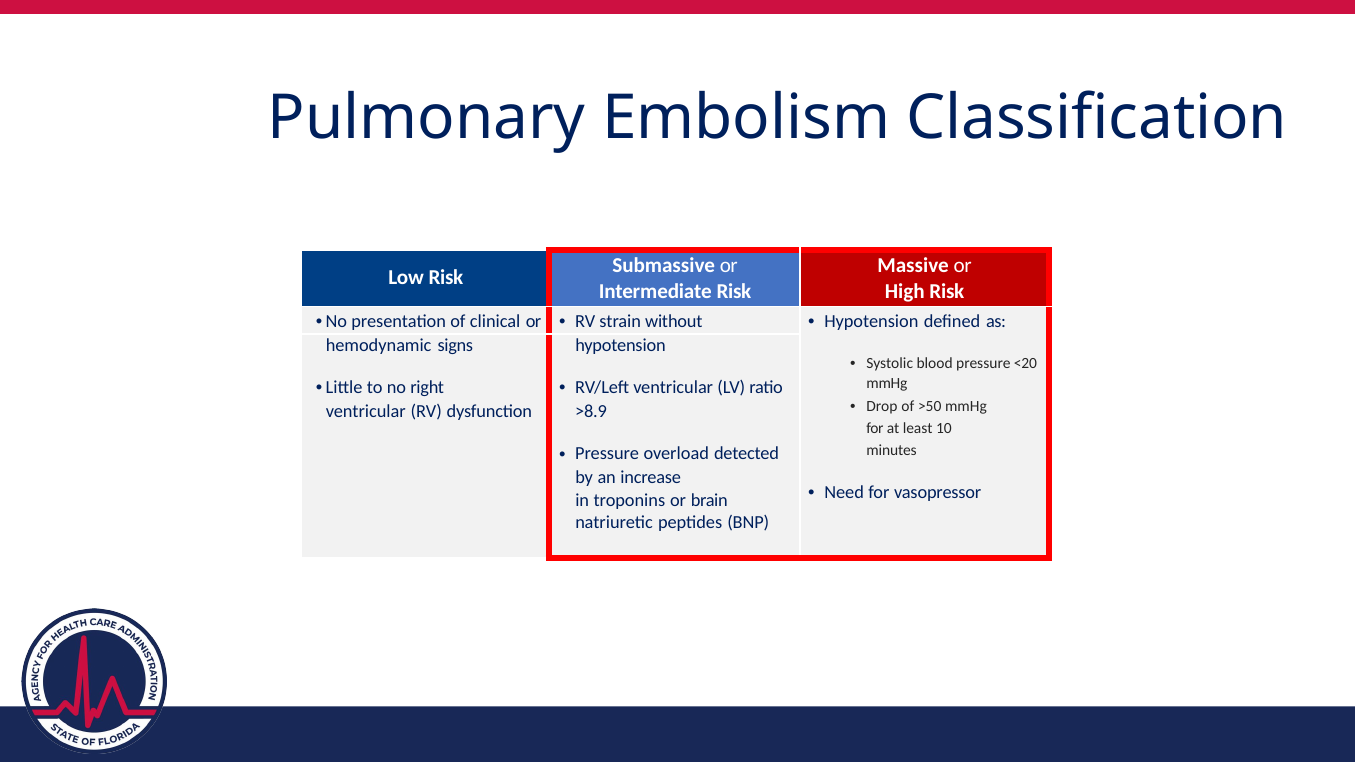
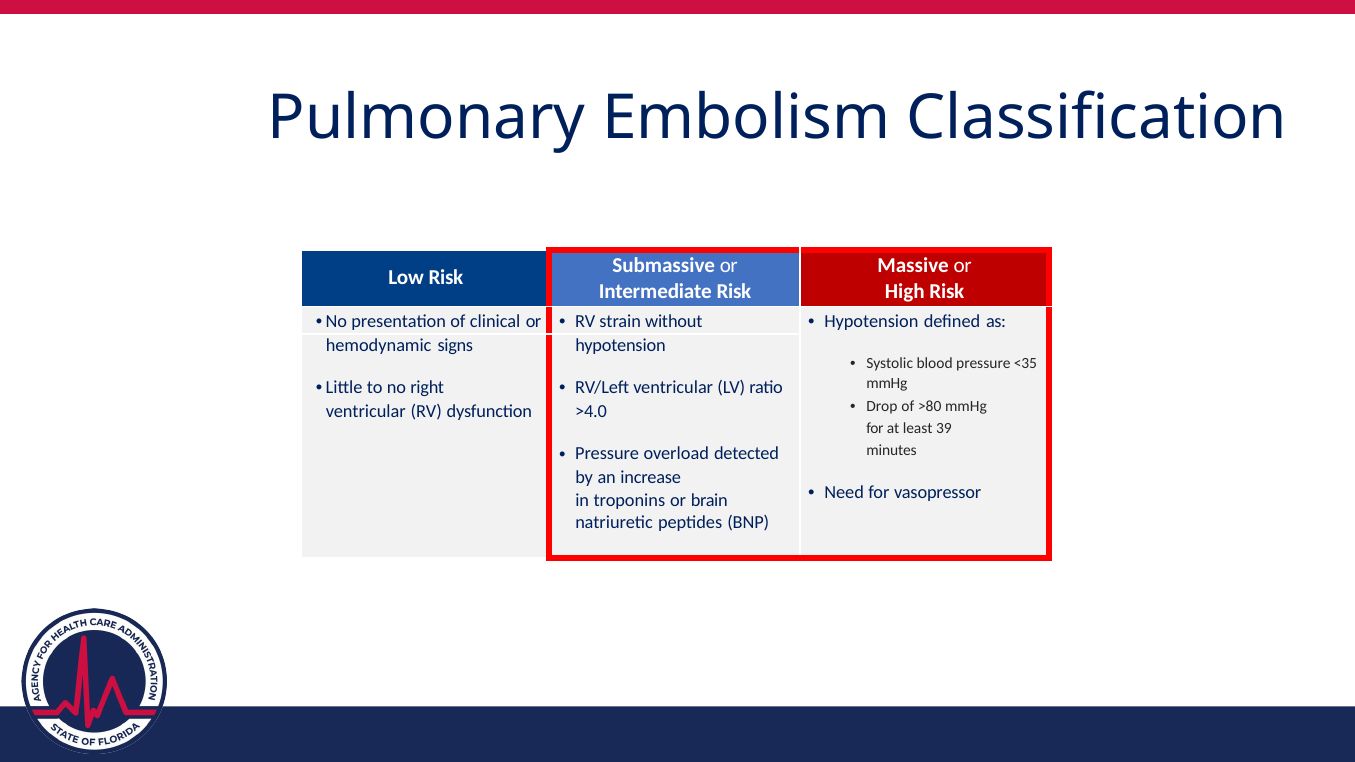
<20: <20 -> <35
>50: >50 -> >80
>8.9: >8.9 -> >4.0
10: 10 -> 39
